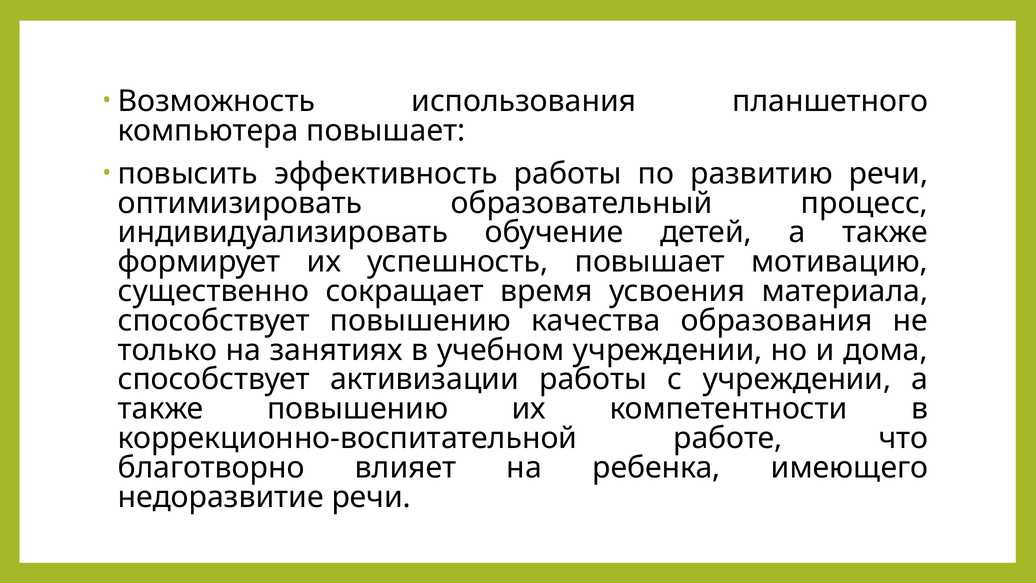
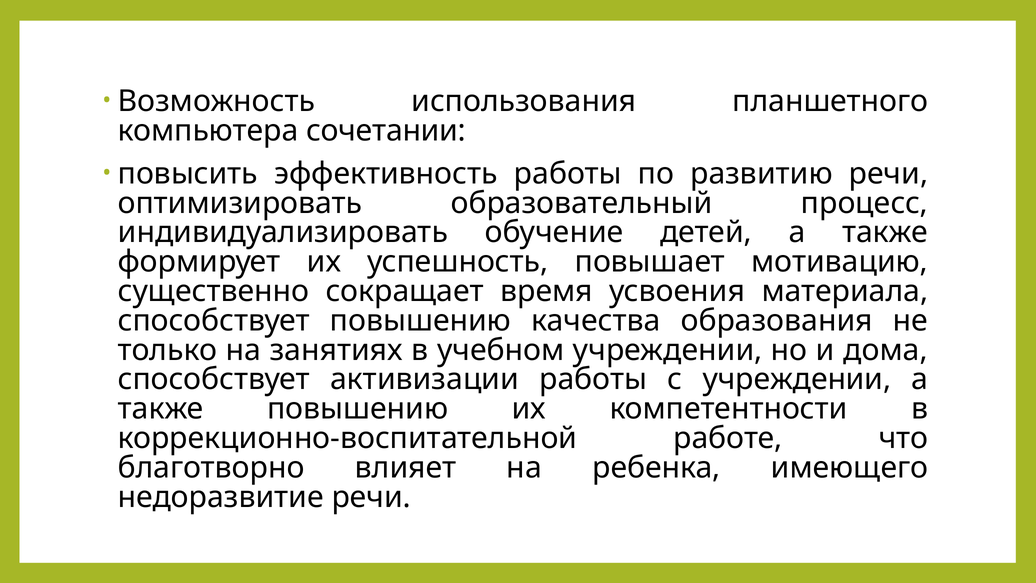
компьютера повышает: повышает -> сочетании
